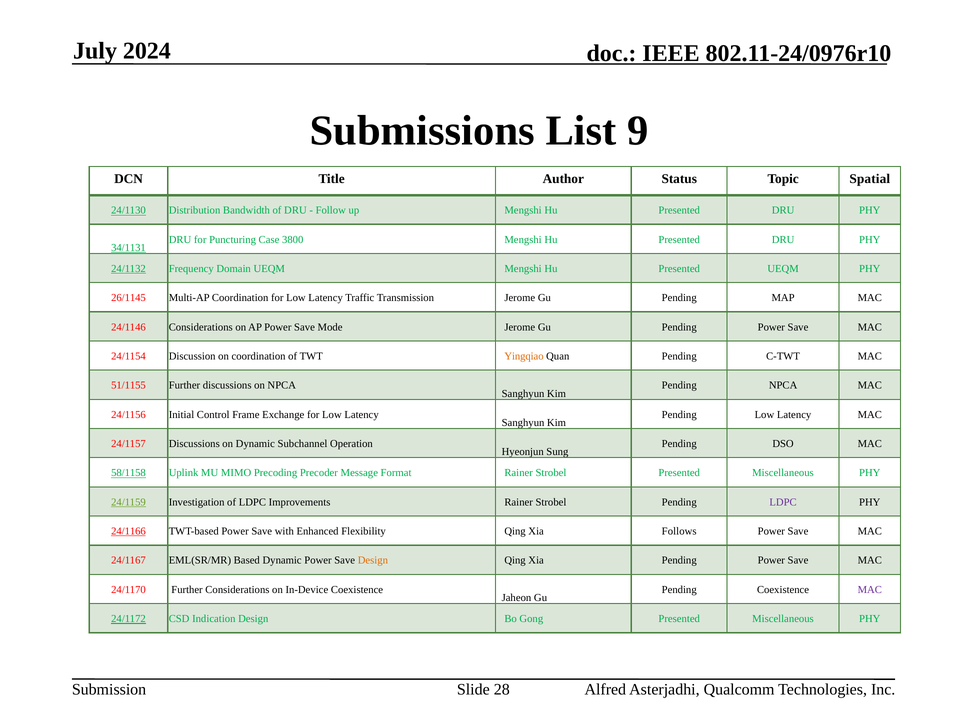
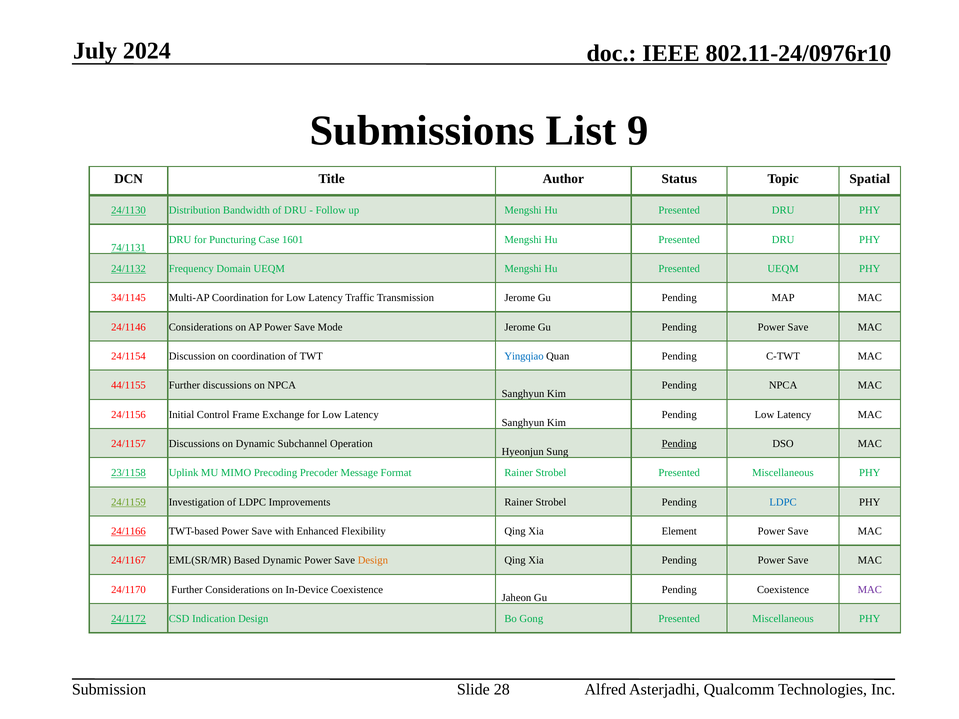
3800: 3800 -> 1601
34/1131: 34/1131 -> 74/1131
26/1145: 26/1145 -> 34/1145
Yingqiao colour: orange -> blue
51/1155: 51/1155 -> 44/1155
Pending at (679, 444) underline: none -> present
58/1158: 58/1158 -> 23/1158
LDPC at (783, 502) colour: purple -> blue
Follows: Follows -> Element
